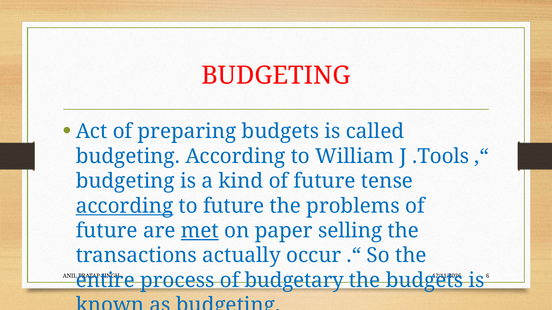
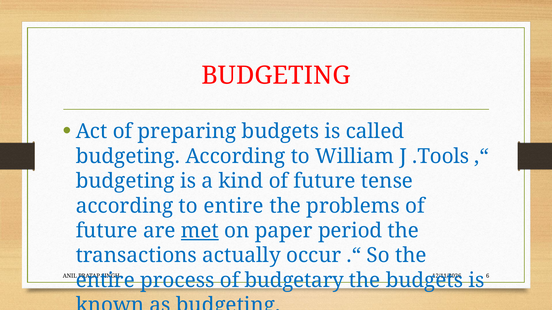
according at (124, 206) underline: present -> none
to future: future -> entire
selling: selling -> period
